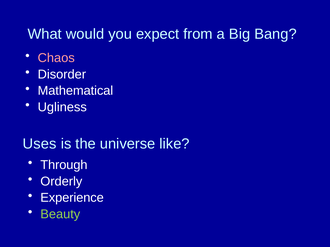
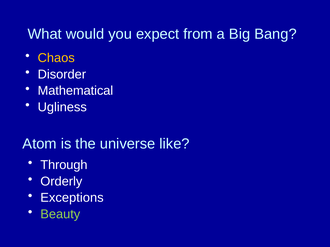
Chaos colour: pink -> yellow
Uses: Uses -> Atom
Experience: Experience -> Exceptions
